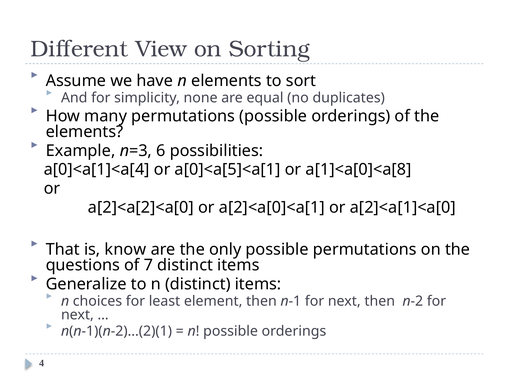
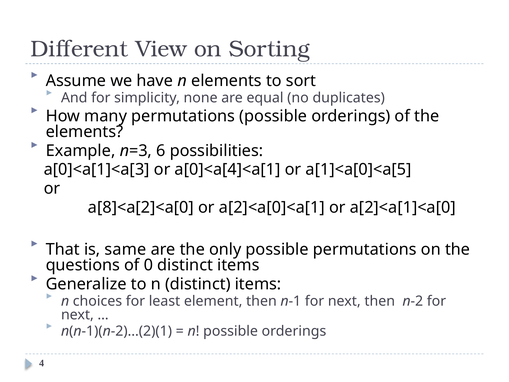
a[0]<a[1]<a[4: a[0]<a[1]<a[4 -> a[0]<a[1]<a[3
a[0]<a[5]<a[1: a[0]<a[5]<a[1 -> a[0]<a[4]<a[1
a[1]<a[0]<a[8: a[1]<a[0]<a[8 -> a[1]<a[0]<a[5
a[2]<a[2]<a[0: a[2]<a[2]<a[0 -> a[8]<a[2]<a[0
know: know -> same
7: 7 -> 0
